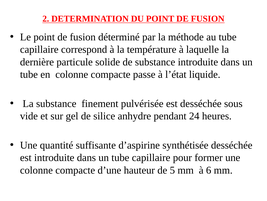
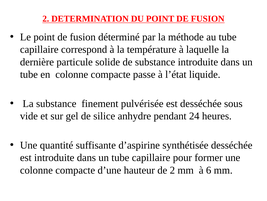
de 5: 5 -> 2
